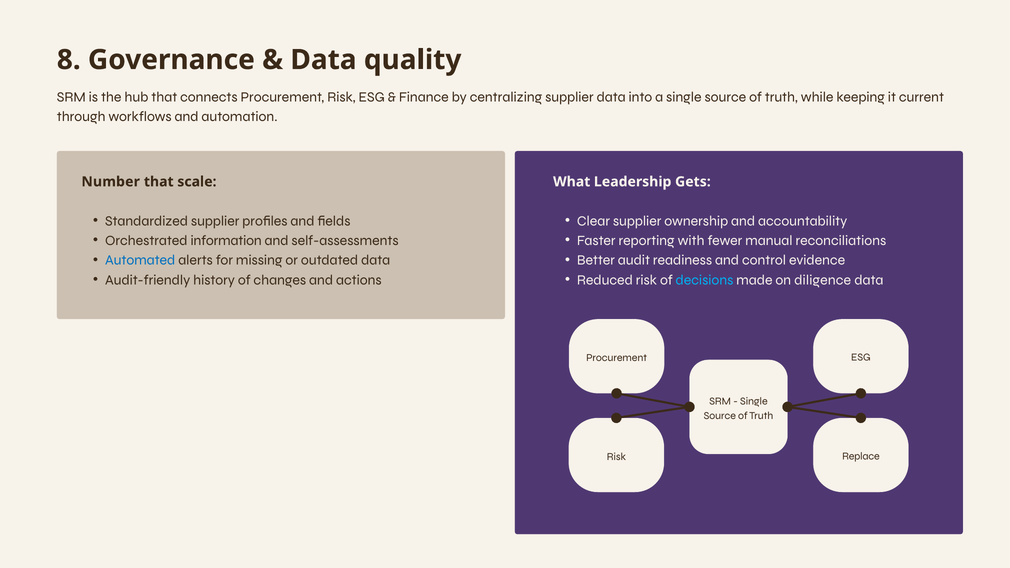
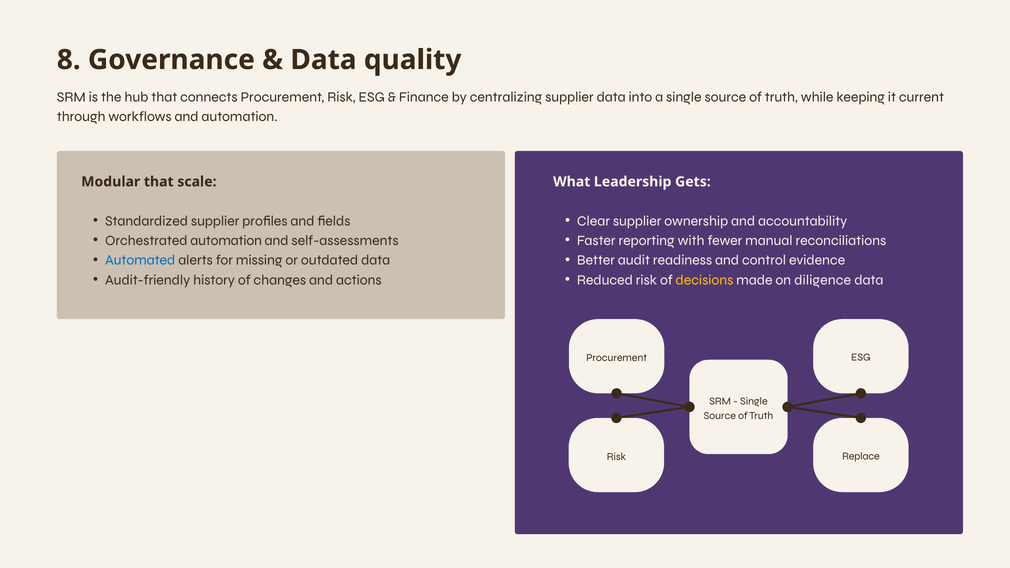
Number: Number -> Modular
Orchestrated information: information -> automation
decisions colour: light blue -> yellow
